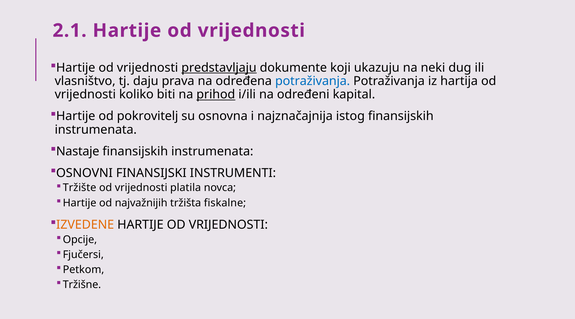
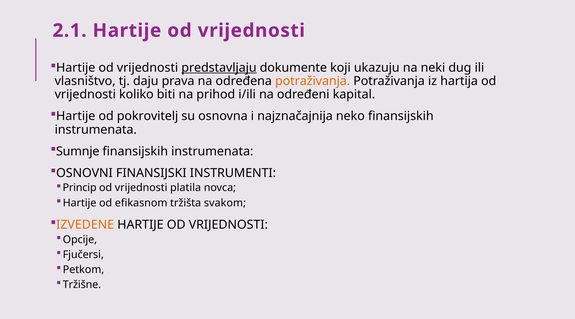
potraživanja at (313, 81) colour: blue -> orange
prihod underline: present -> none
istog: istog -> neko
Nastaje: Nastaje -> Sumnje
Tržište: Tržište -> Princip
najvažnijih: najvažnijih -> efikasnom
fiskalne: fiskalne -> svakom
